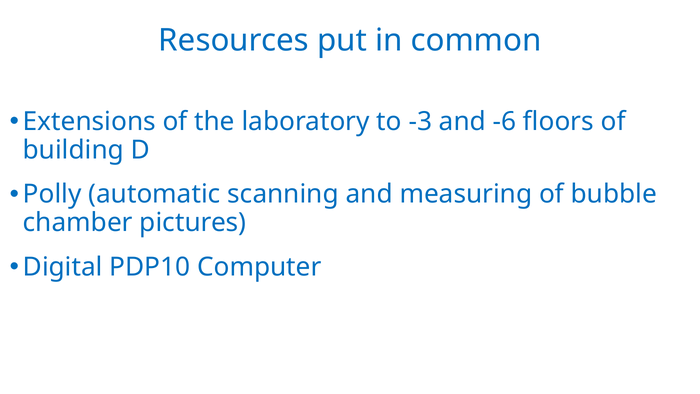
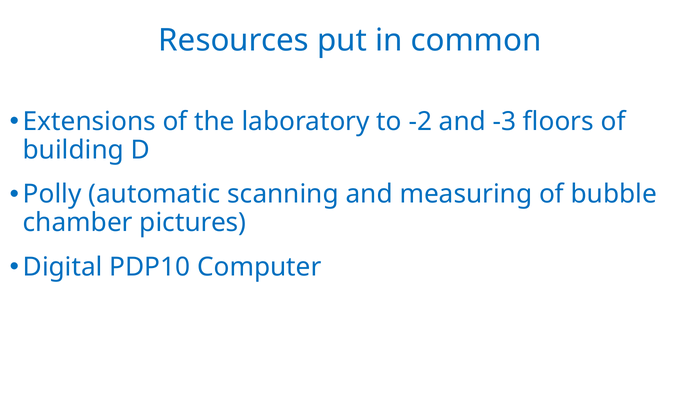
-3: -3 -> -2
-6: -6 -> -3
